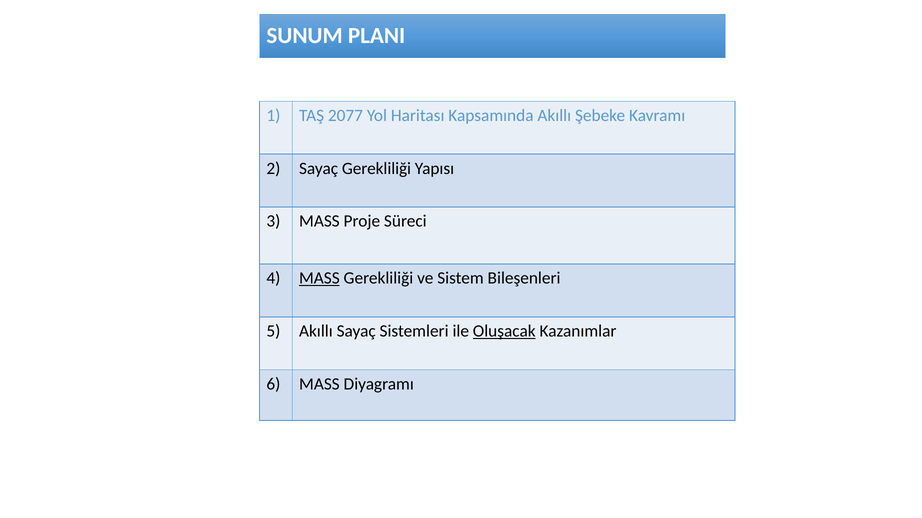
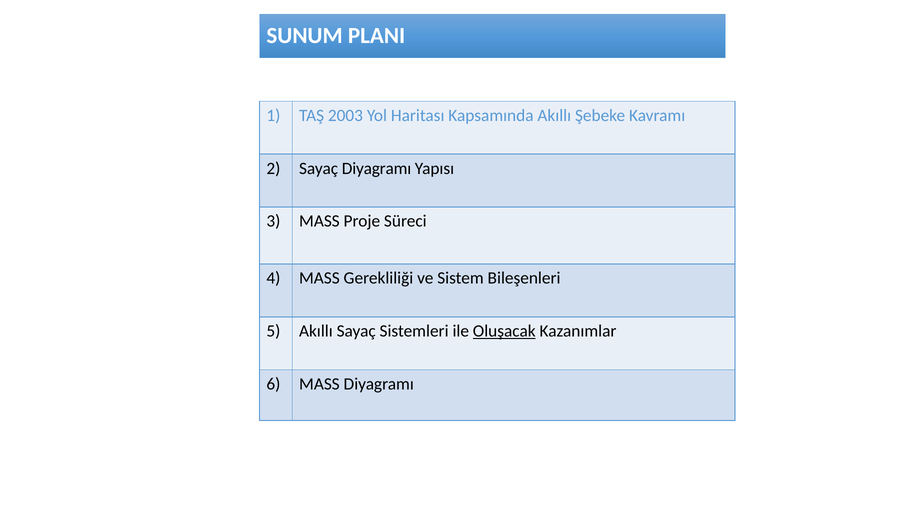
2077: 2077 -> 2003
Sayaç Gerekliliği: Gerekliliği -> Diyagramı
MASS at (319, 279) underline: present -> none
